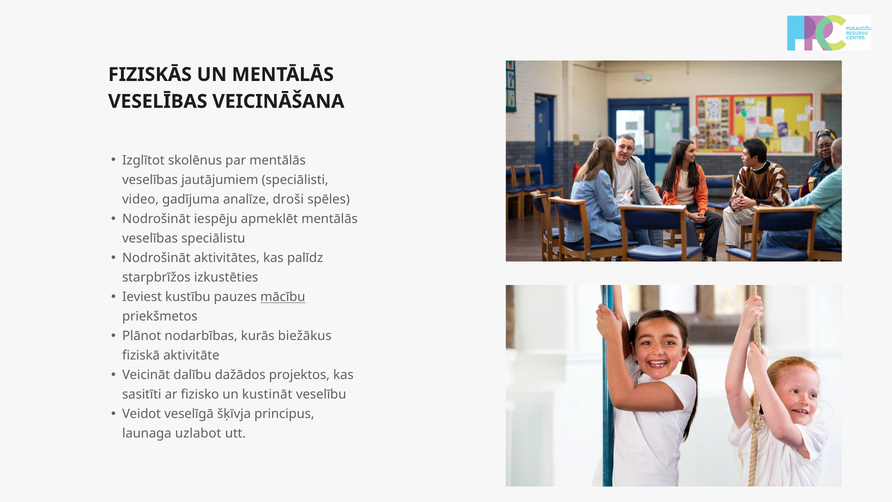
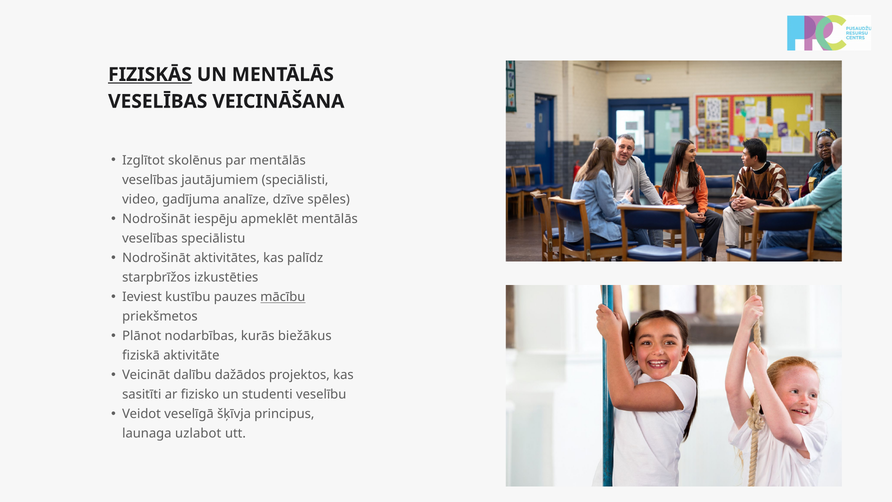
FIZISKĀS underline: none -> present
droši: droši -> dzīve
kustināt: kustināt -> studenti
